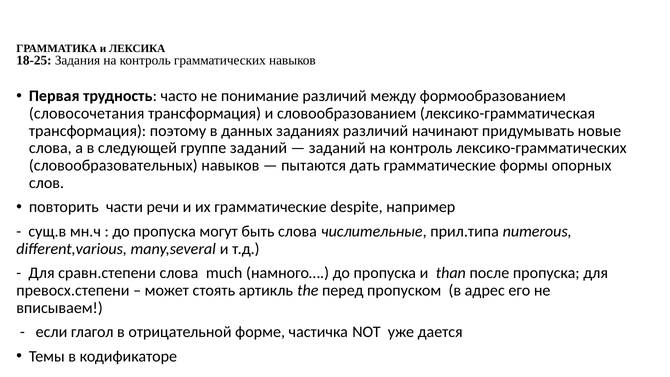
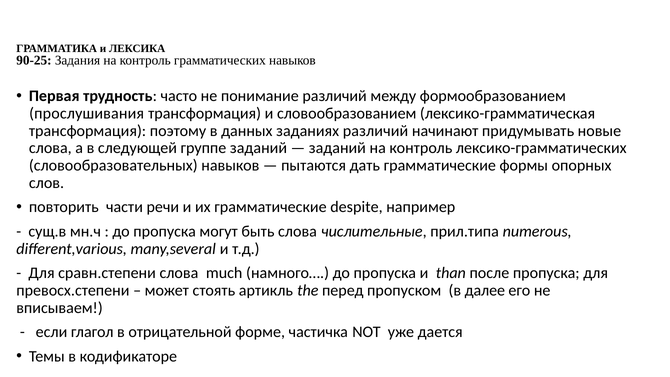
18-25: 18-25 -> 90-25
словосочетания: словосочетания -> прослушивания
адрес: адрес -> далее
